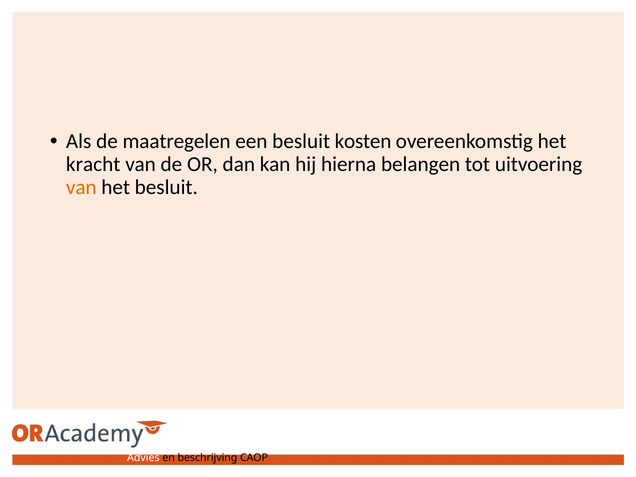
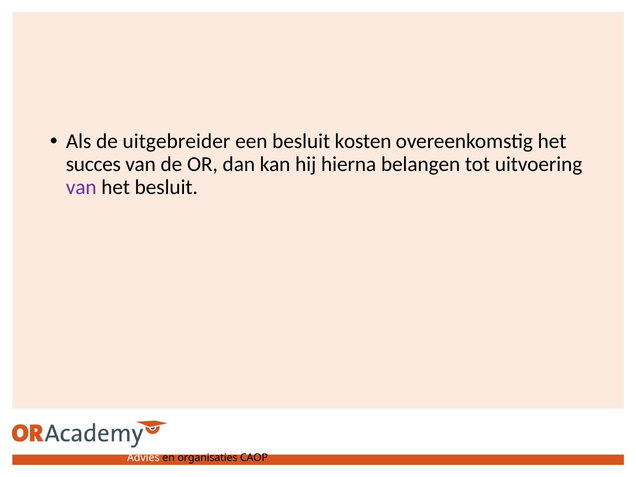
maatregelen: maatregelen -> uitgebreider
kracht: kracht -> succes
van at (81, 187) colour: orange -> purple
beschrijving: beschrijving -> organisaties
